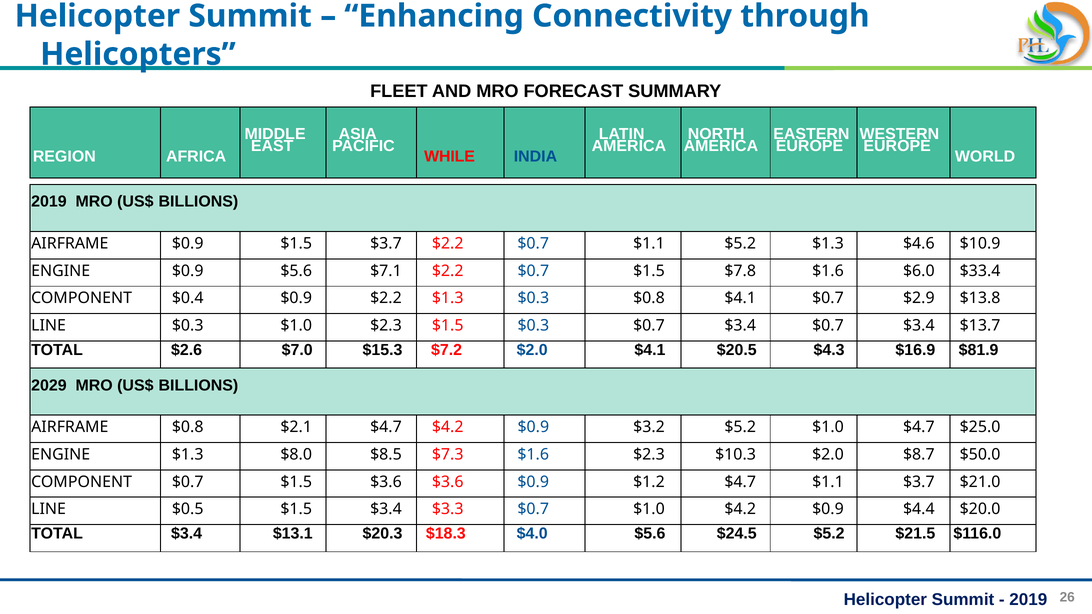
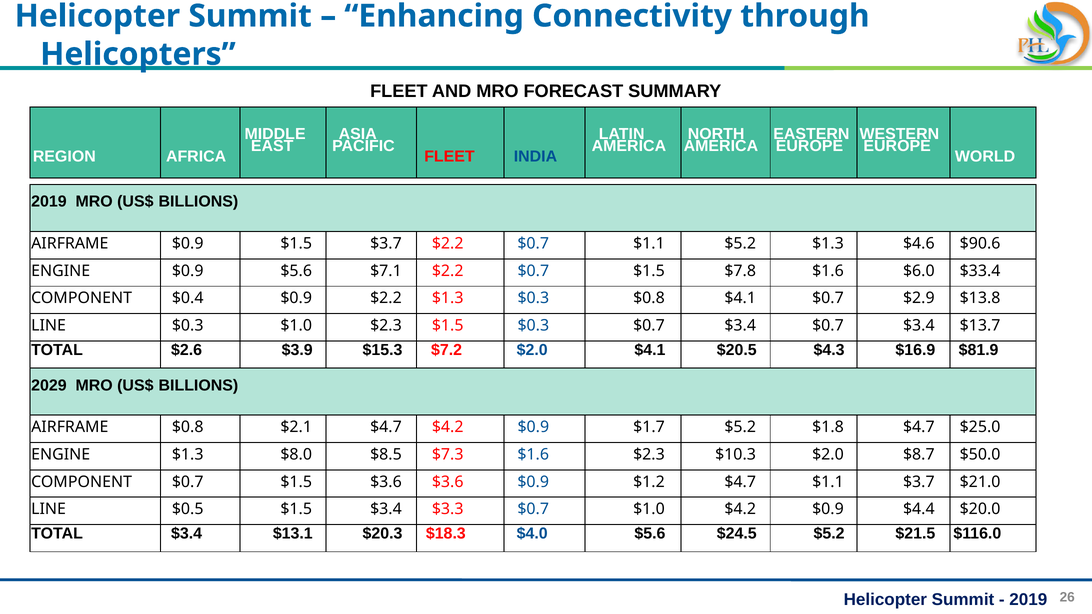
WHILE at (450, 156): WHILE -> FLEET
$10.9: $10.9 -> $90.6
$7.0: $7.0 -> $3.9
$3.2: $3.2 -> $1.7
$5.2 $1.0: $1.0 -> $1.8
